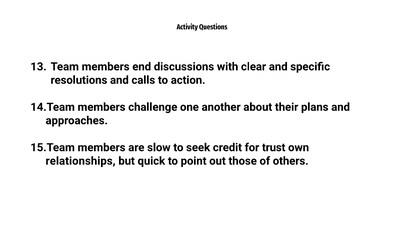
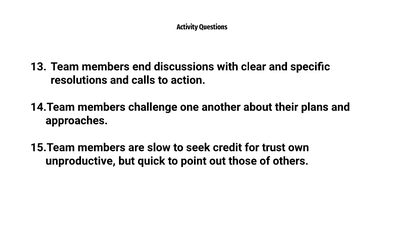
relationships: relationships -> unproductive
